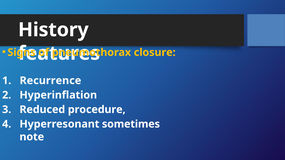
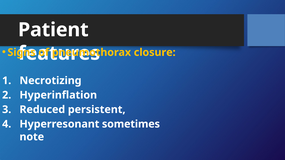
History: History -> Patient
Recurrence: Recurrence -> Necrotizing
procedure: procedure -> persistent
